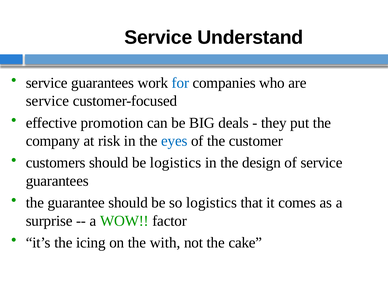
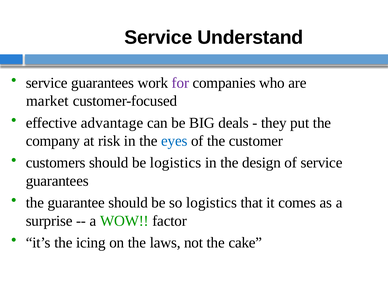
for colour: blue -> purple
service at (47, 101): service -> market
promotion: promotion -> advantage
with: with -> laws
